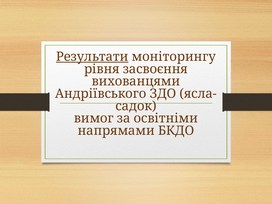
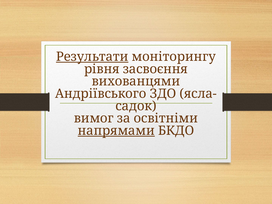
напрямами underline: none -> present
